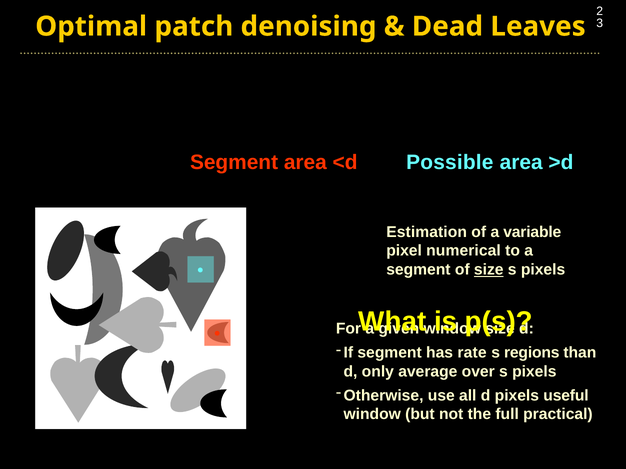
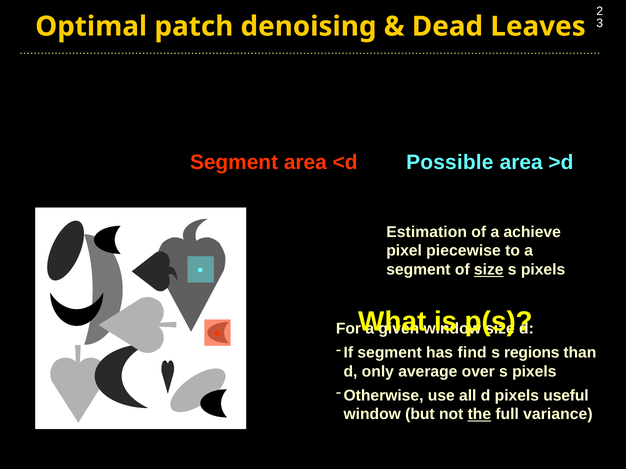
variable: variable -> achieve
numerical: numerical -> piecewise
rate: rate -> find
the underline: none -> present
practical: practical -> variance
